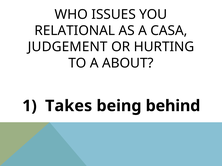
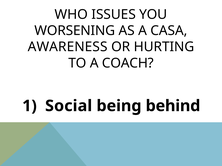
RELATIONAL: RELATIONAL -> WORSENING
JUDGEMENT: JUDGEMENT -> AWARENESS
ABOUT: ABOUT -> COACH
Takes: Takes -> Social
